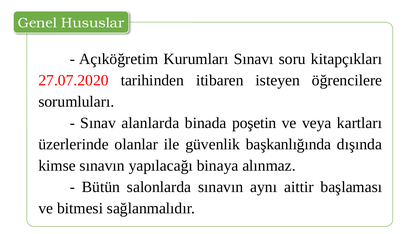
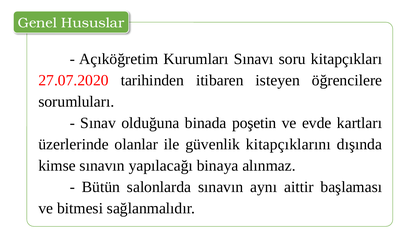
alanlarda: alanlarda -> olduğuna
veya: veya -> evde
başkanlığında: başkanlığında -> kitapçıklarını
